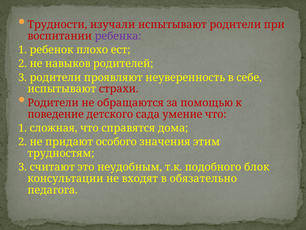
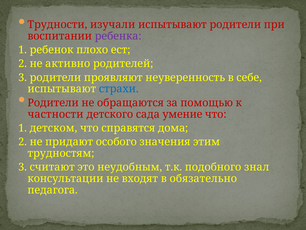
навыков: навыков -> активно
страхи colour: red -> blue
поведение: поведение -> частности
сложная: сложная -> детском
блок: блок -> знал
